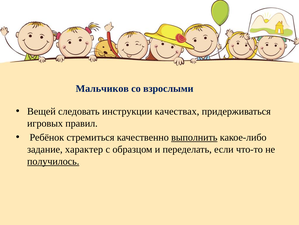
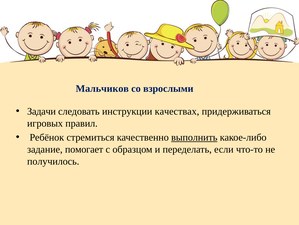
Вещей: Вещей -> Задачи
характер: характер -> помогает
получилось underline: present -> none
